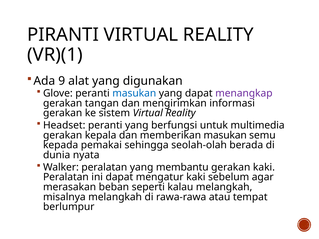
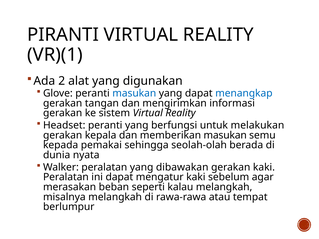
9: 9 -> 2
menangkap colour: purple -> blue
multimedia: multimedia -> melakukan
membantu: membantu -> dibawakan
